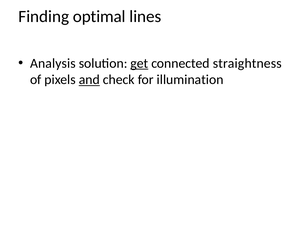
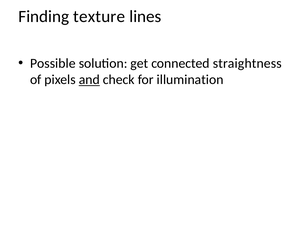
optimal: optimal -> texture
Analysis: Analysis -> Possible
get underline: present -> none
